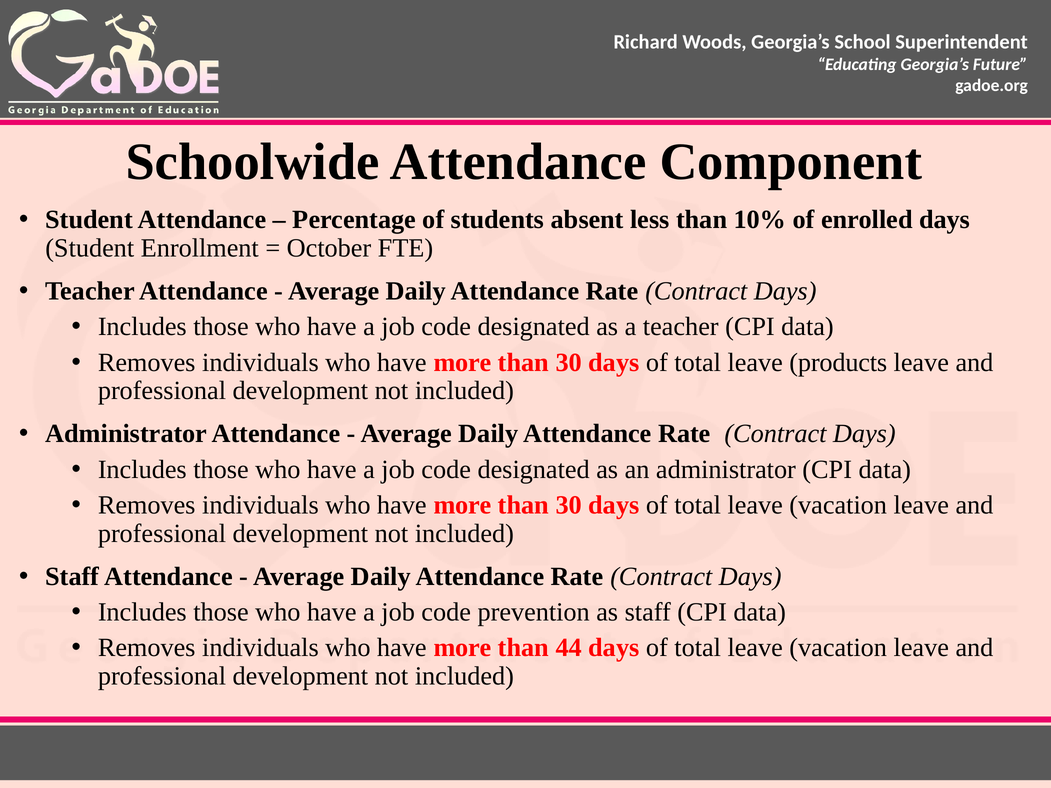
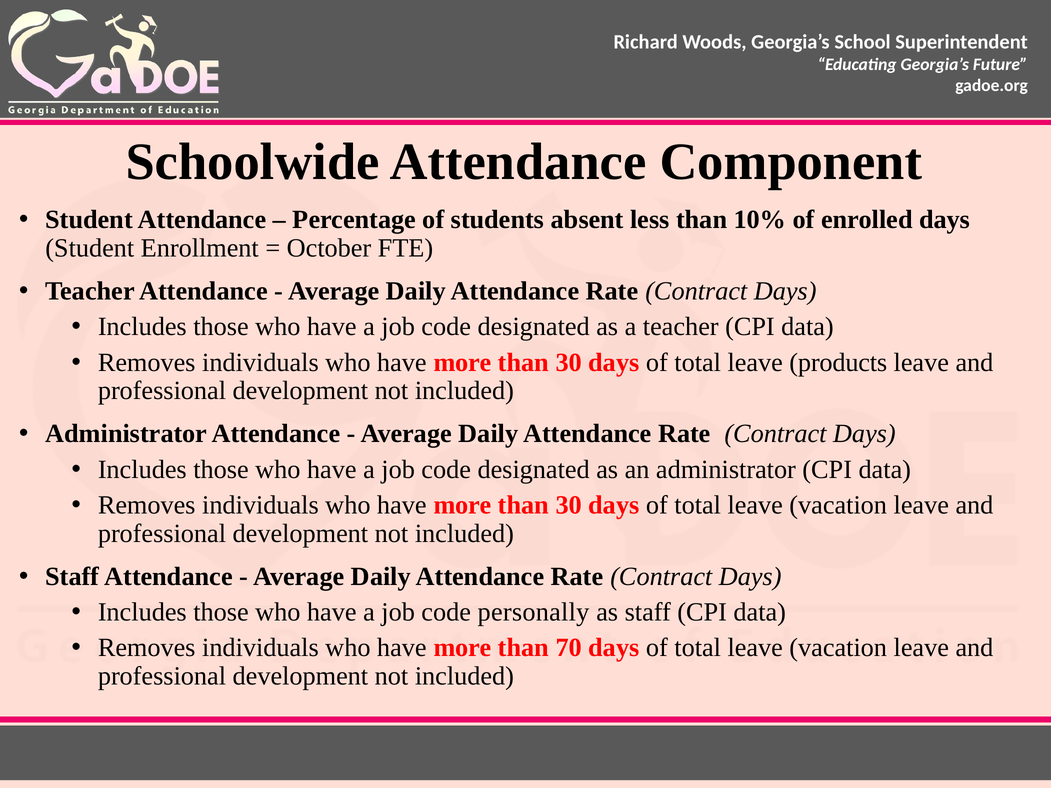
prevention: prevention -> personally
44: 44 -> 70
